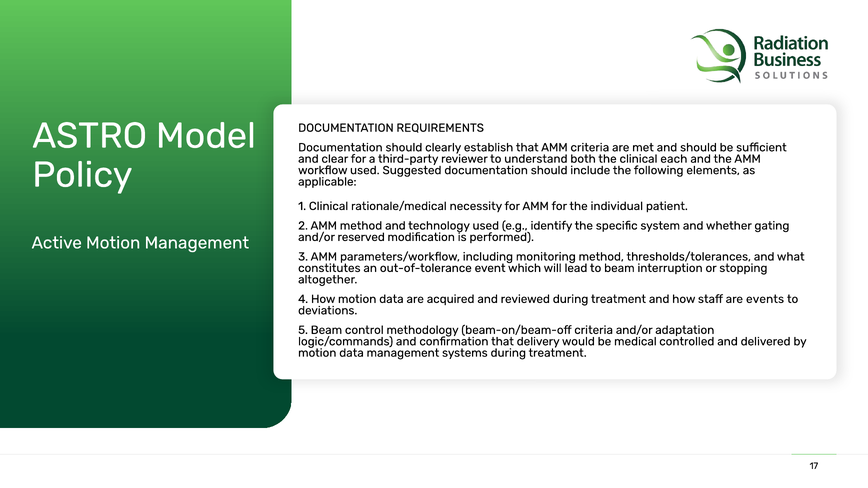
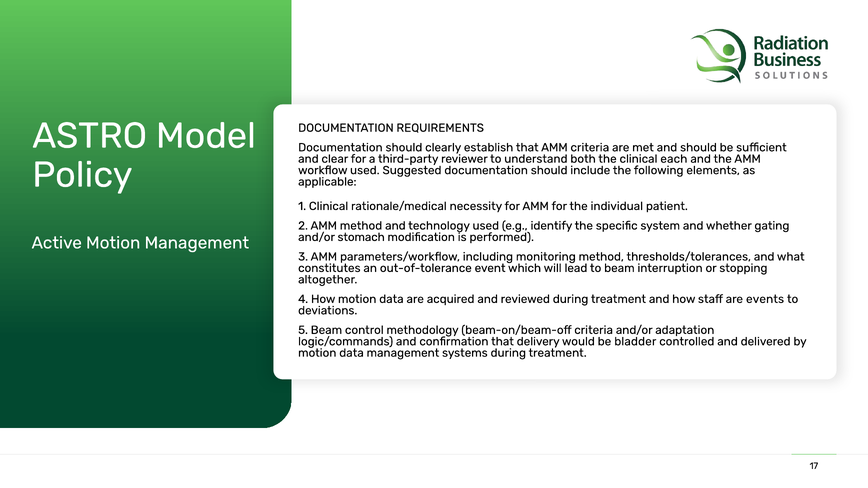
reserved: reserved -> stomach
medical: medical -> bladder
